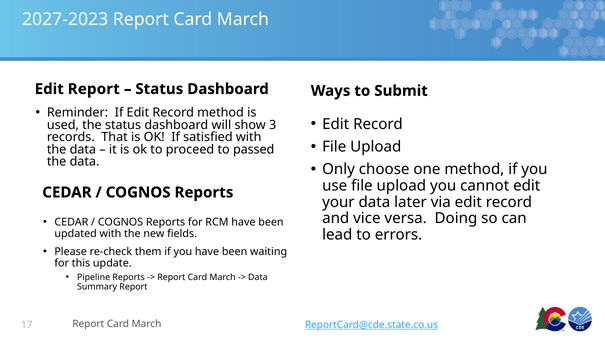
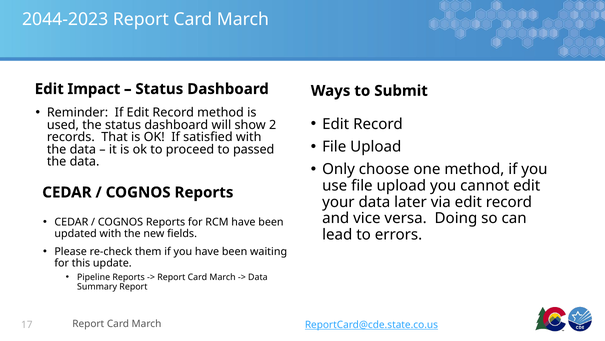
2027-2023: 2027-2023 -> 2044-2023
Edit Report: Report -> Impact
3: 3 -> 2
